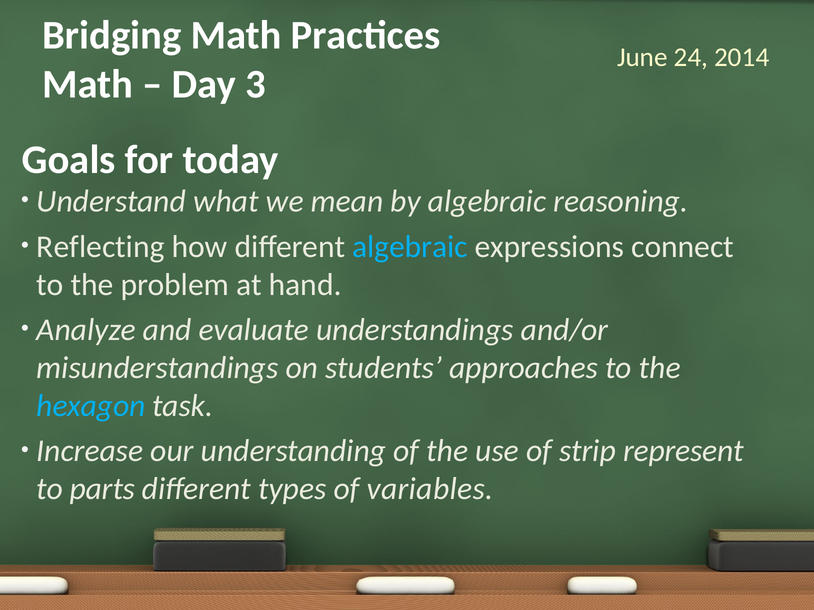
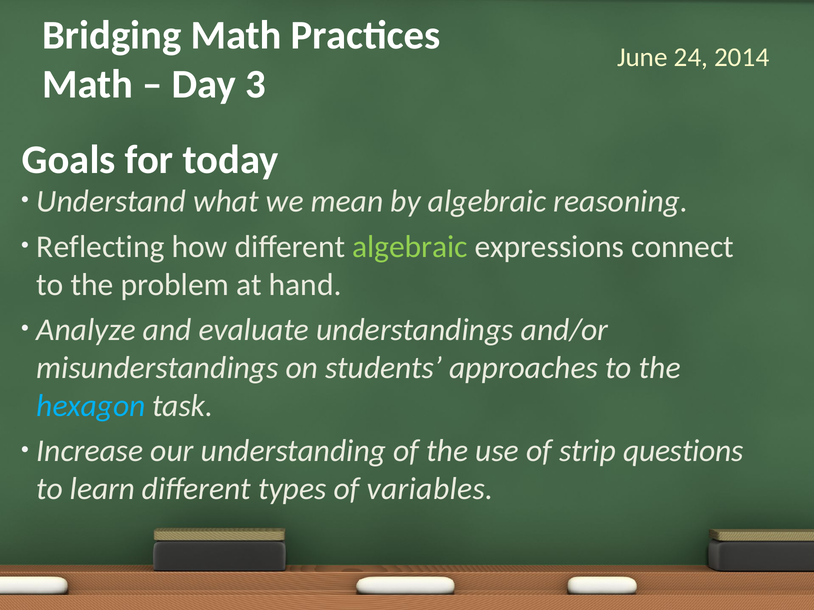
algebraic at (410, 247) colour: light blue -> light green
represent: represent -> questions
parts: parts -> learn
